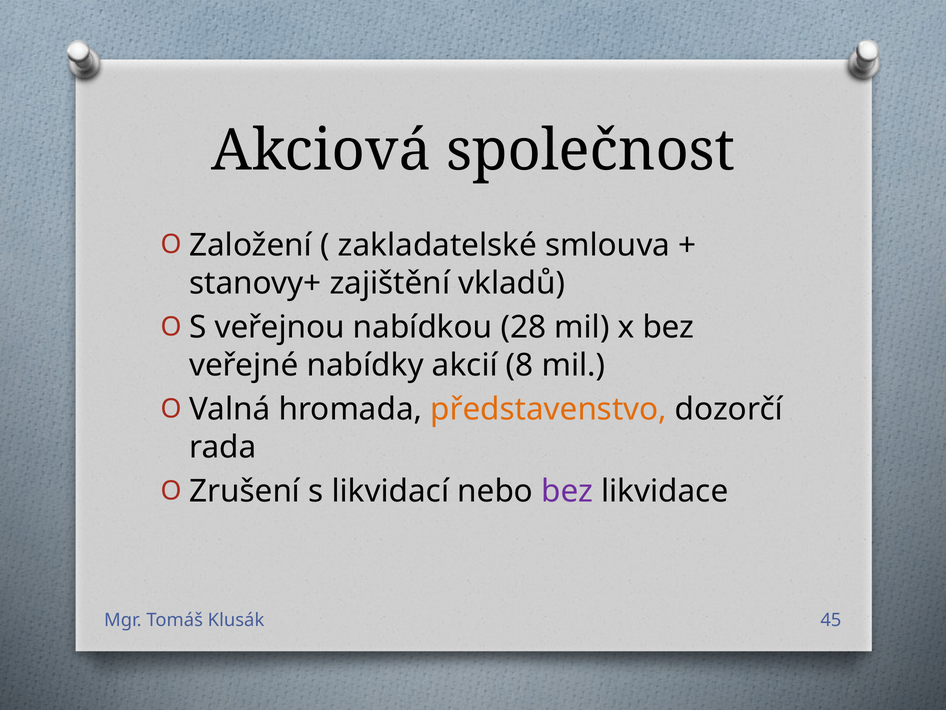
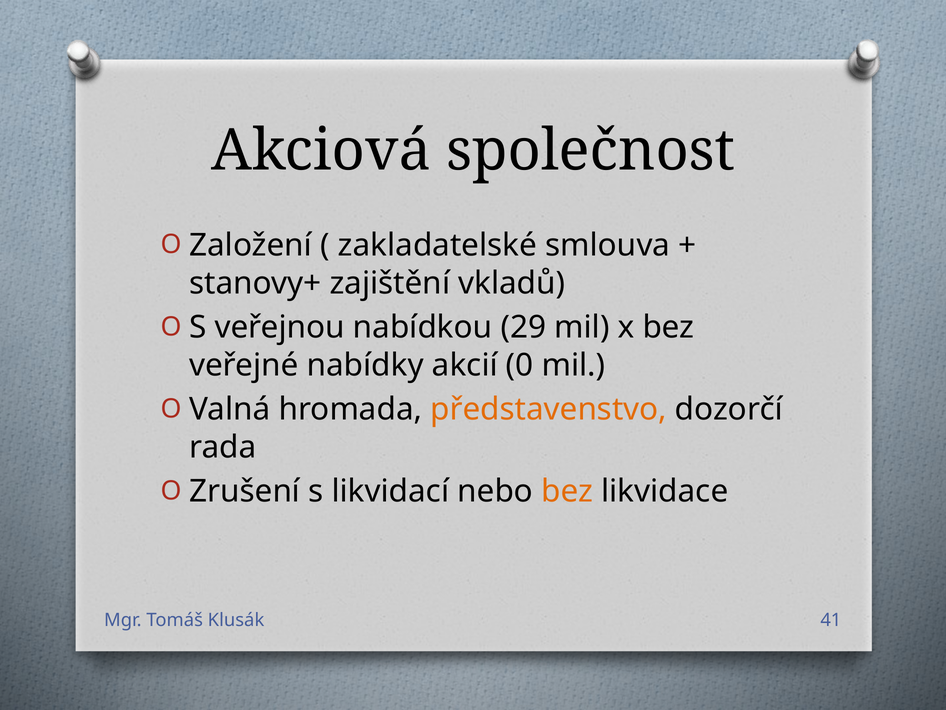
28: 28 -> 29
8: 8 -> 0
bez at (567, 491) colour: purple -> orange
45: 45 -> 41
